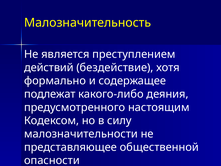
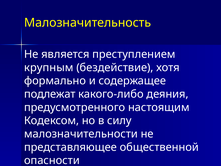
действий: действий -> крупным
